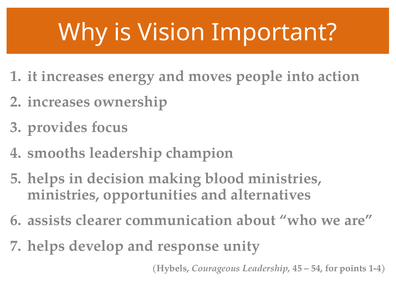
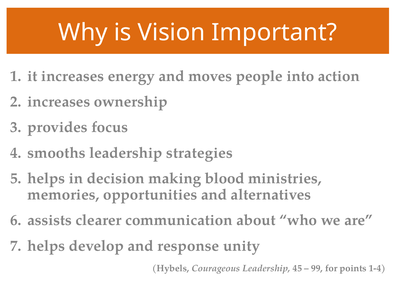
champion: champion -> strategies
ministries at (63, 195): ministries -> memories
54: 54 -> 99
